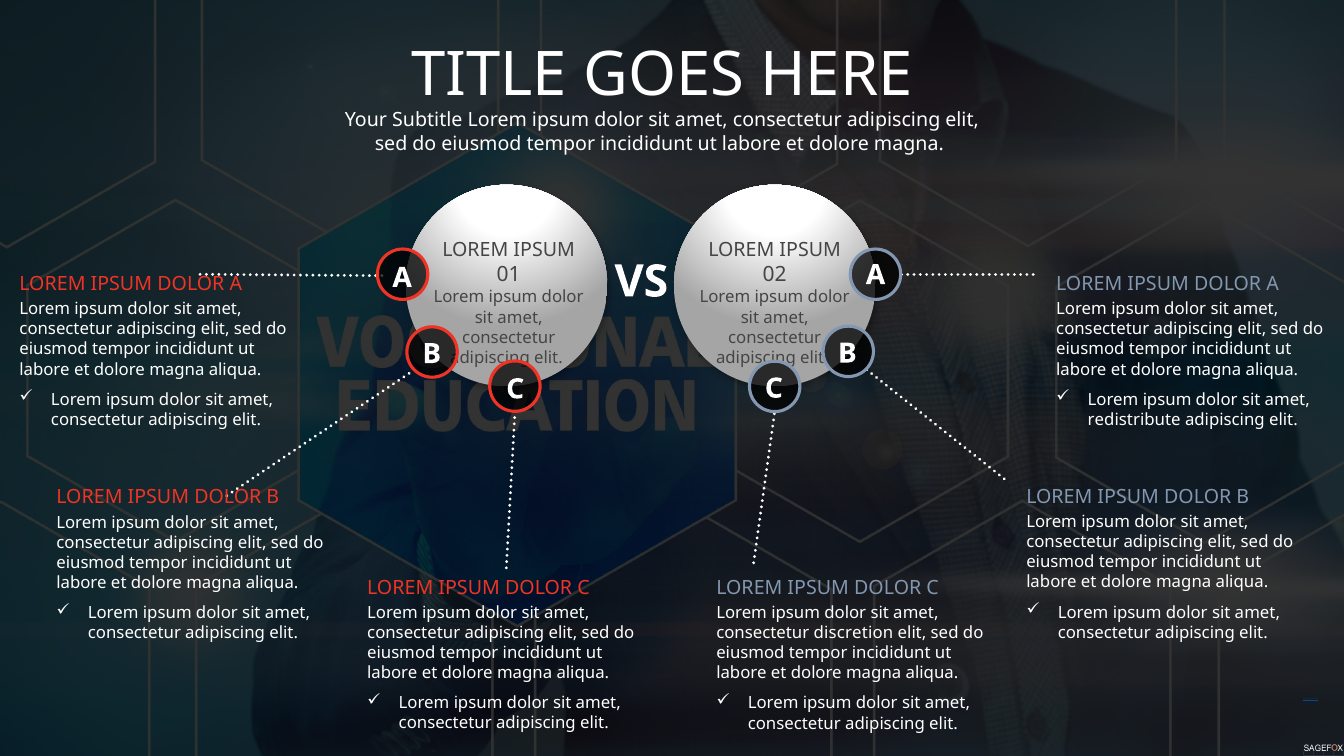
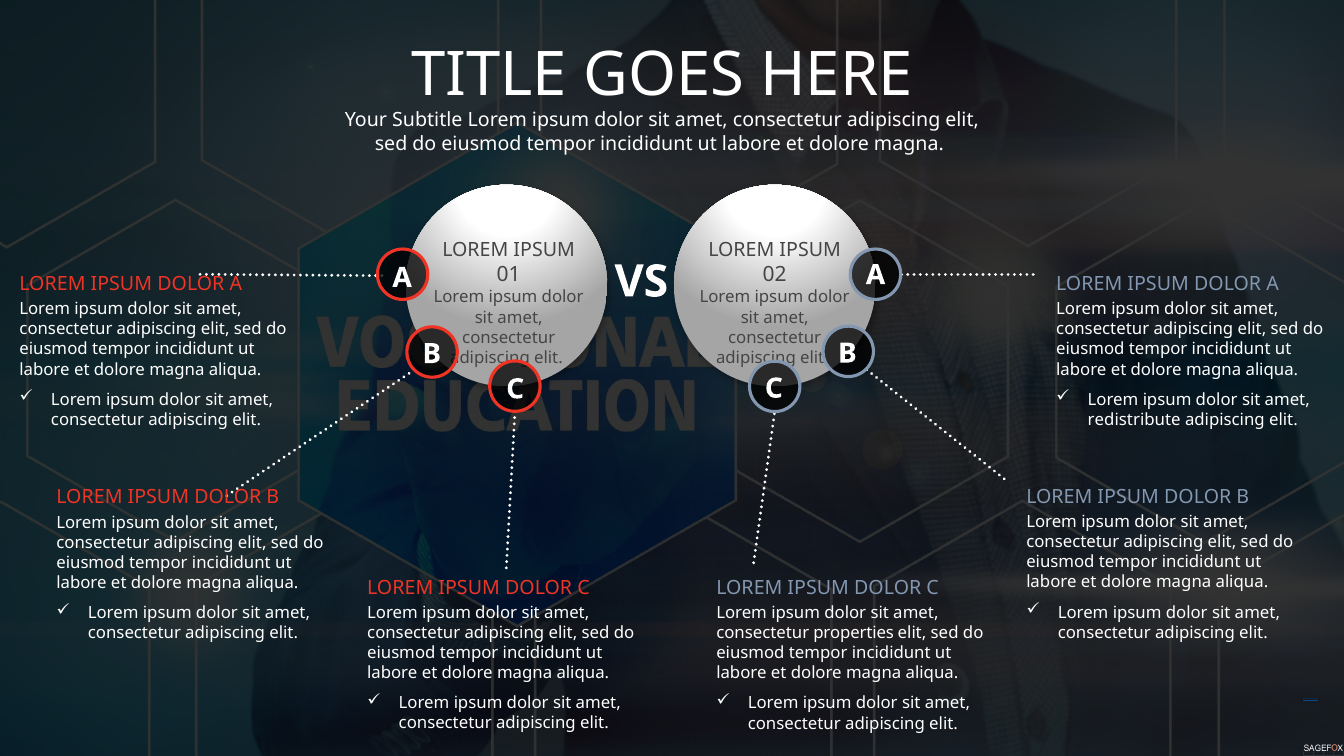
discretion: discretion -> properties
